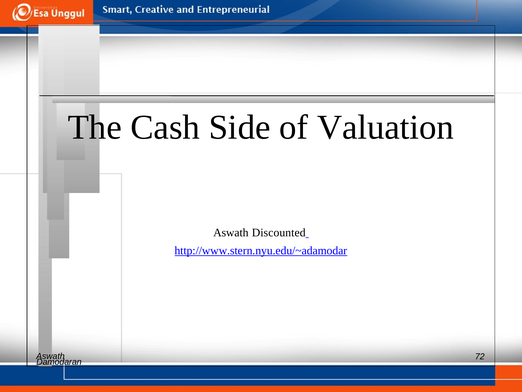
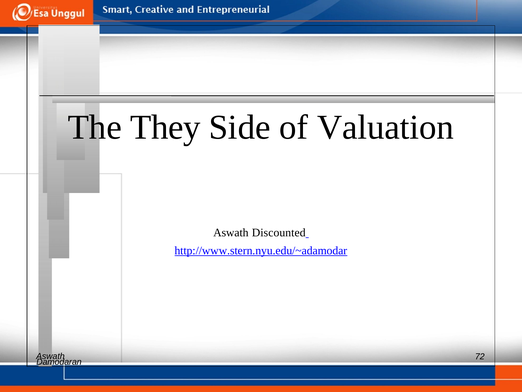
Cash: Cash -> They
